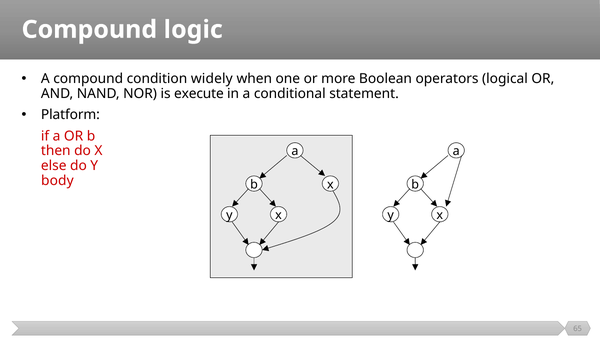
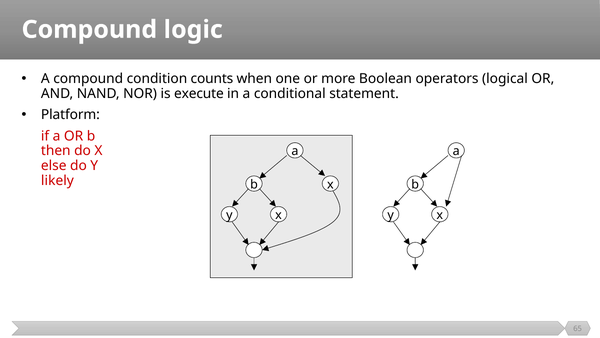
widely: widely -> counts
body: body -> likely
